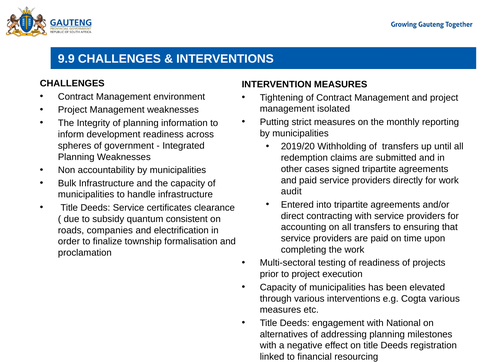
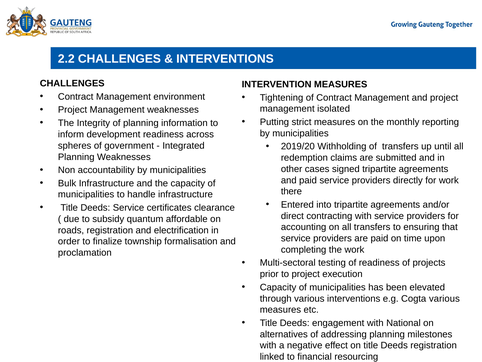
9.9: 9.9 -> 2.2
audit: audit -> there
consistent: consistent -> affordable
roads companies: companies -> registration
